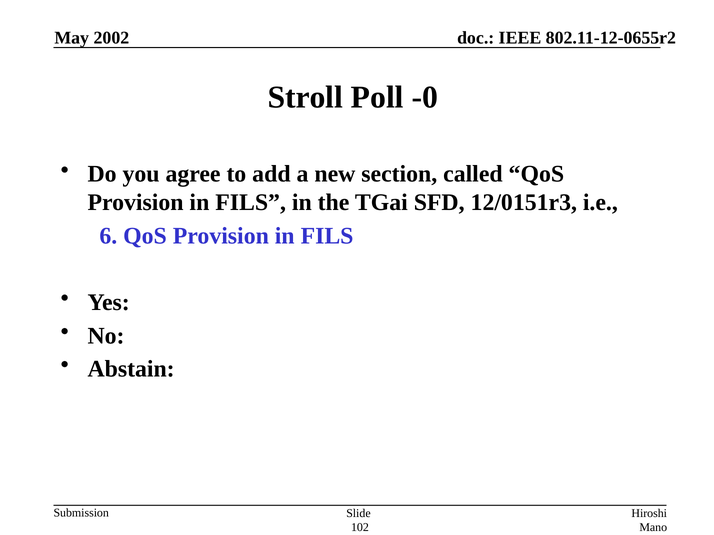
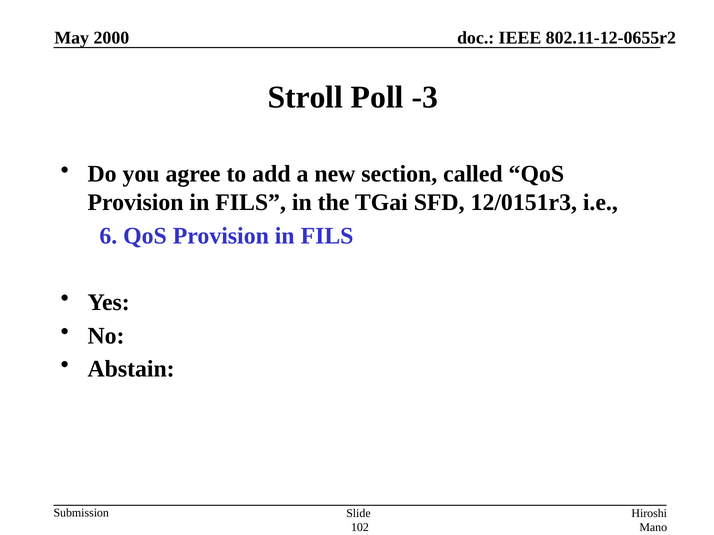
2002: 2002 -> 2000
-0: -0 -> -3
